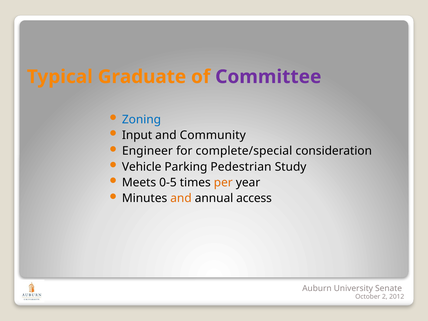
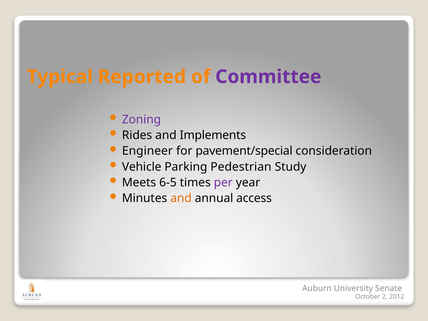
Graduate: Graduate -> Reported
Zoning colour: blue -> purple
Input: Input -> Rides
Community: Community -> Implements
complete/special: complete/special -> pavement/special
0-5: 0-5 -> 6-5
per colour: orange -> purple
